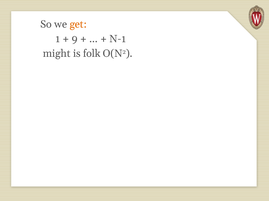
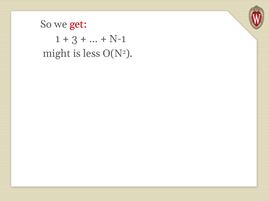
get colour: orange -> red
9: 9 -> 3
folk: folk -> less
